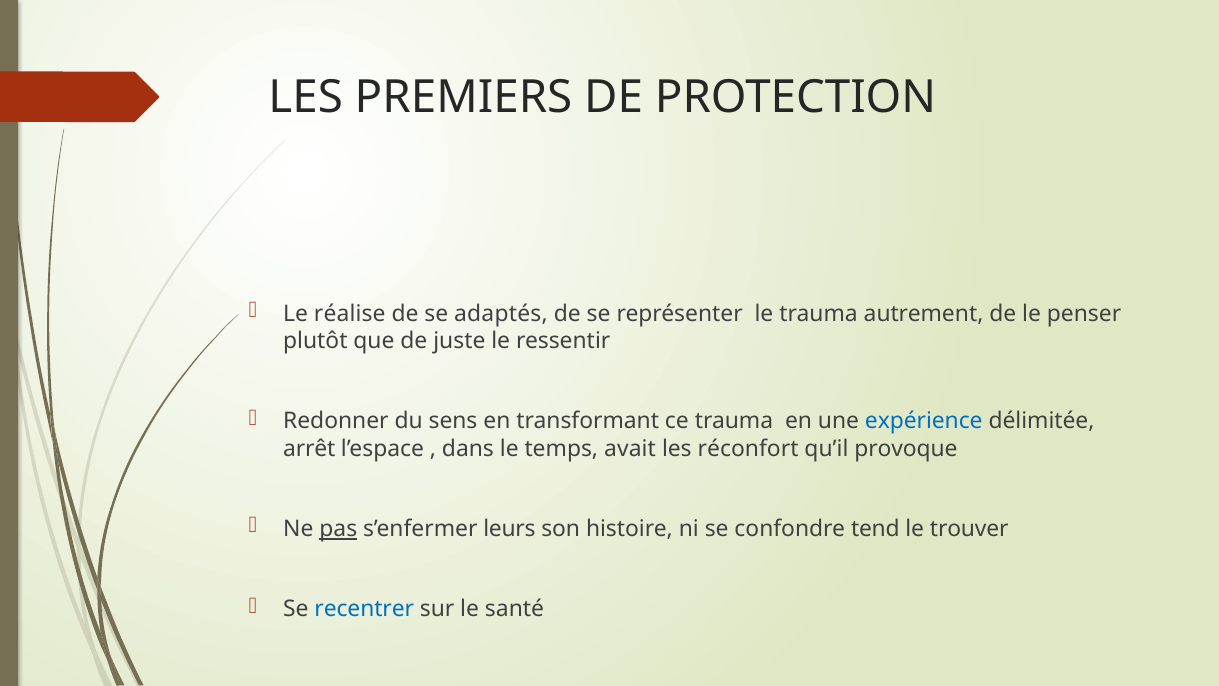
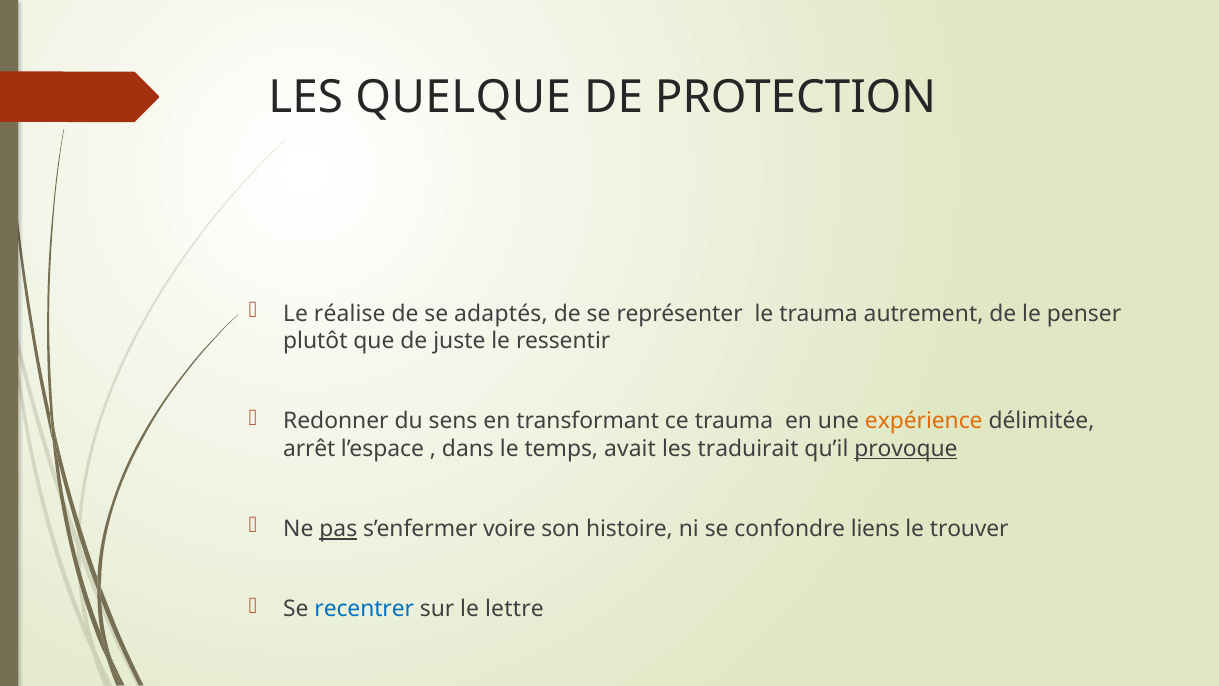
PREMIERS: PREMIERS -> QUELQUE
expérience colour: blue -> orange
réconfort: réconfort -> traduirait
provoque underline: none -> present
leurs: leurs -> voire
tend: tend -> liens
santé: santé -> lettre
